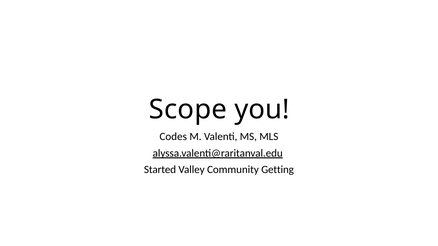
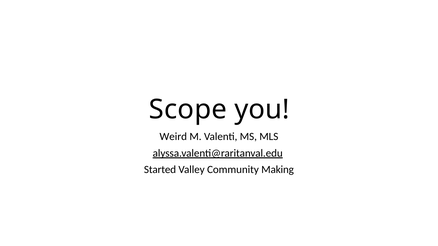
Codes: Codes -> Weird
Getting: Getting -> Making
